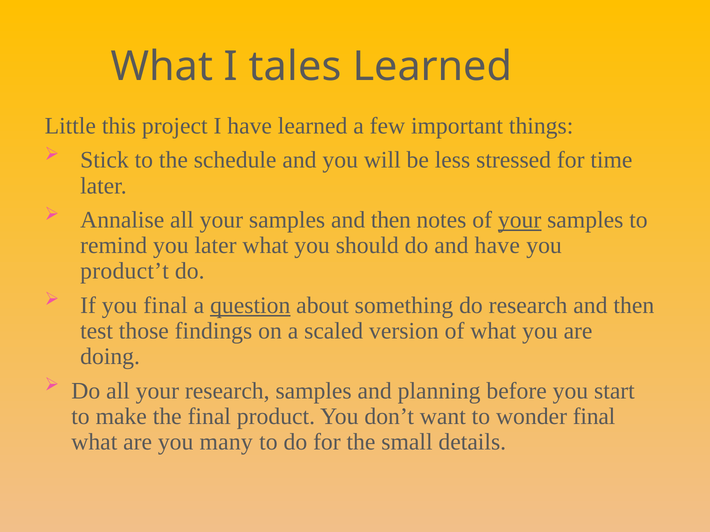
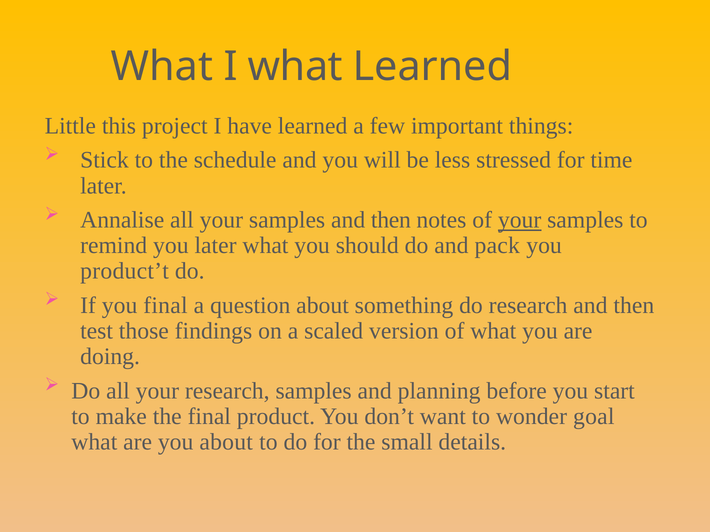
I tales: tales -> what
and have: have -> pack
question underline: present -> none
wonder final: final -> goal
you many: many -> about
